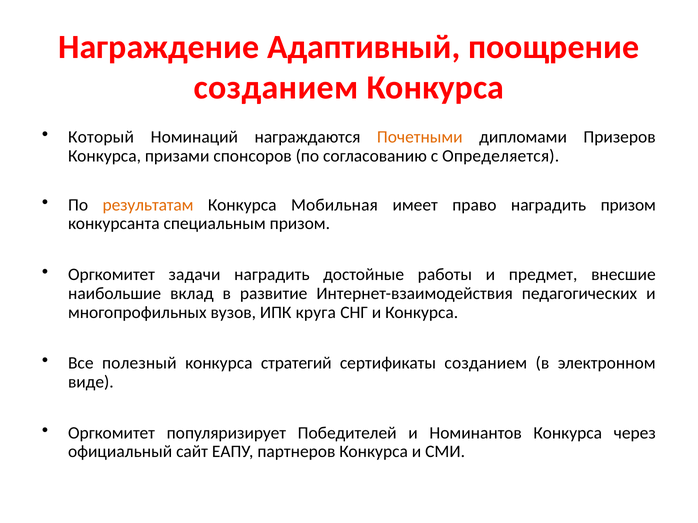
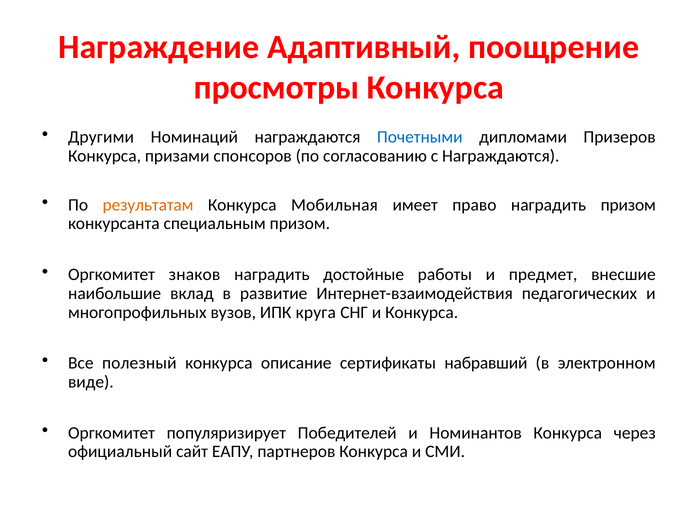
созданием at (276, 88): созданием -> просмотры
Который: Который -> Другими
Почетными colour: orange -> blue
с Определяется: Определяется -> Награждаются
задачи: задачи -> знаков
стратегий: стратегий -> описание
сертификаты созданием: созданием -> набравший
